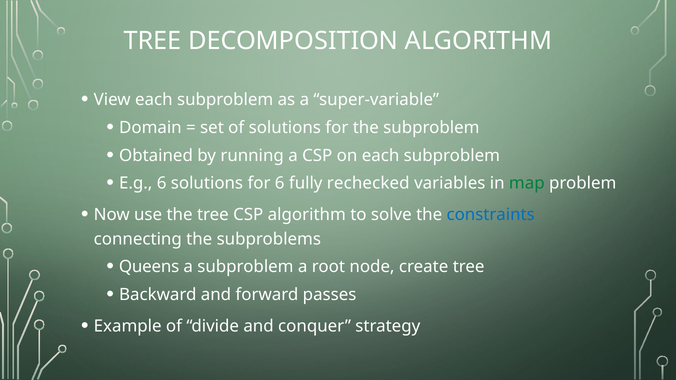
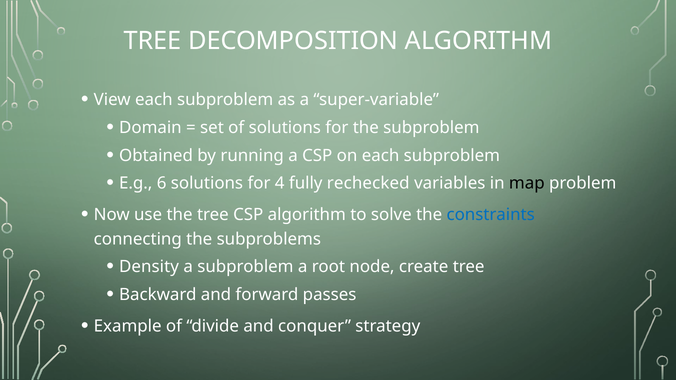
for 6: 6 -> 4
map colour: green -> black
Queens: Queens -> Density
